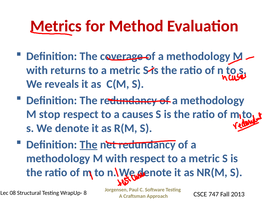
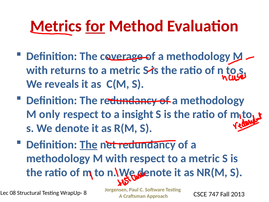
for underline: none -> present
stop: stop -> only
causes: causes -> insight
